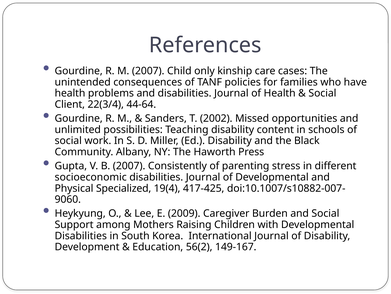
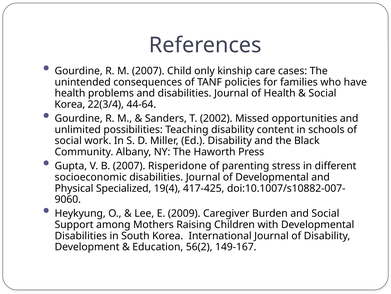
Client at (70, 104): Client -> Korea
Consistently: Consistently -> Risperidone
